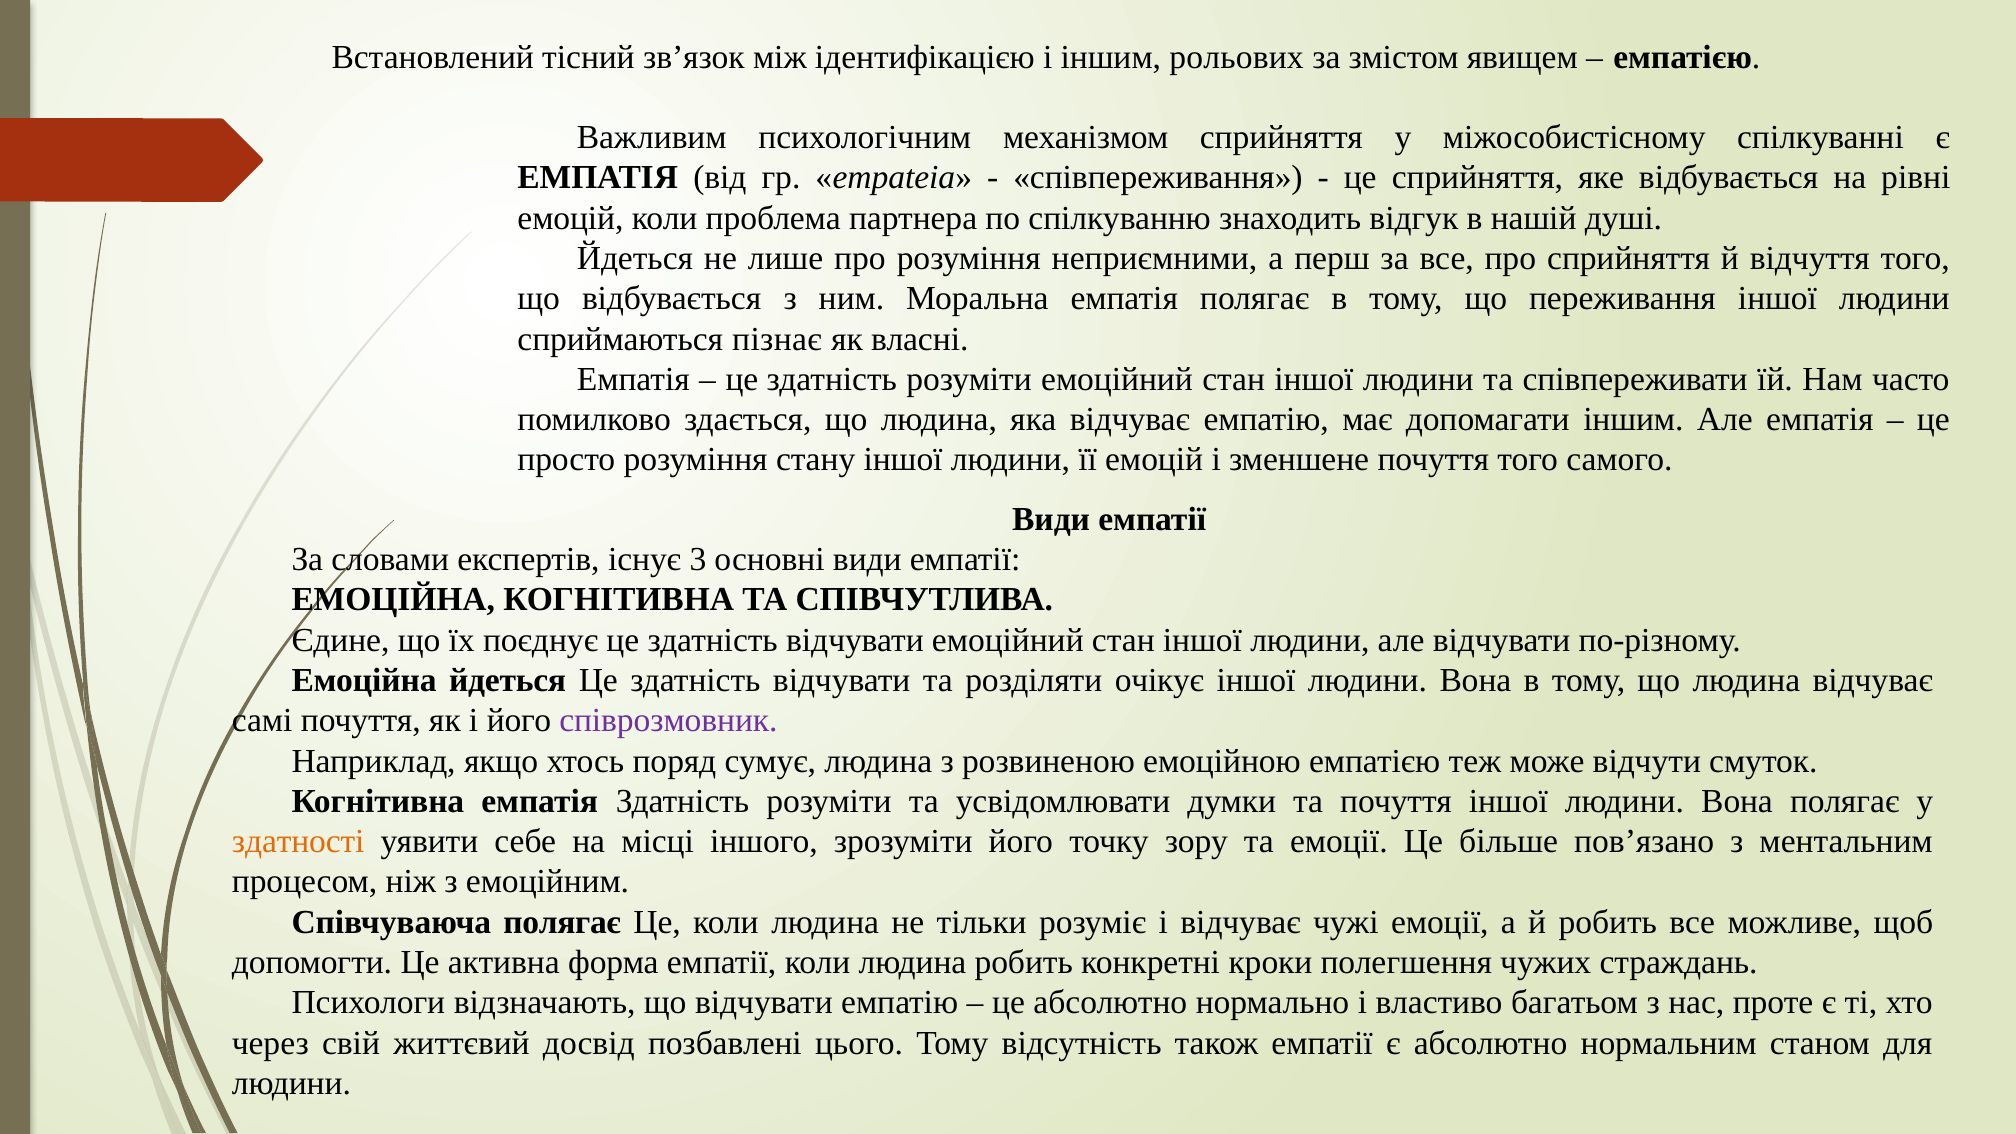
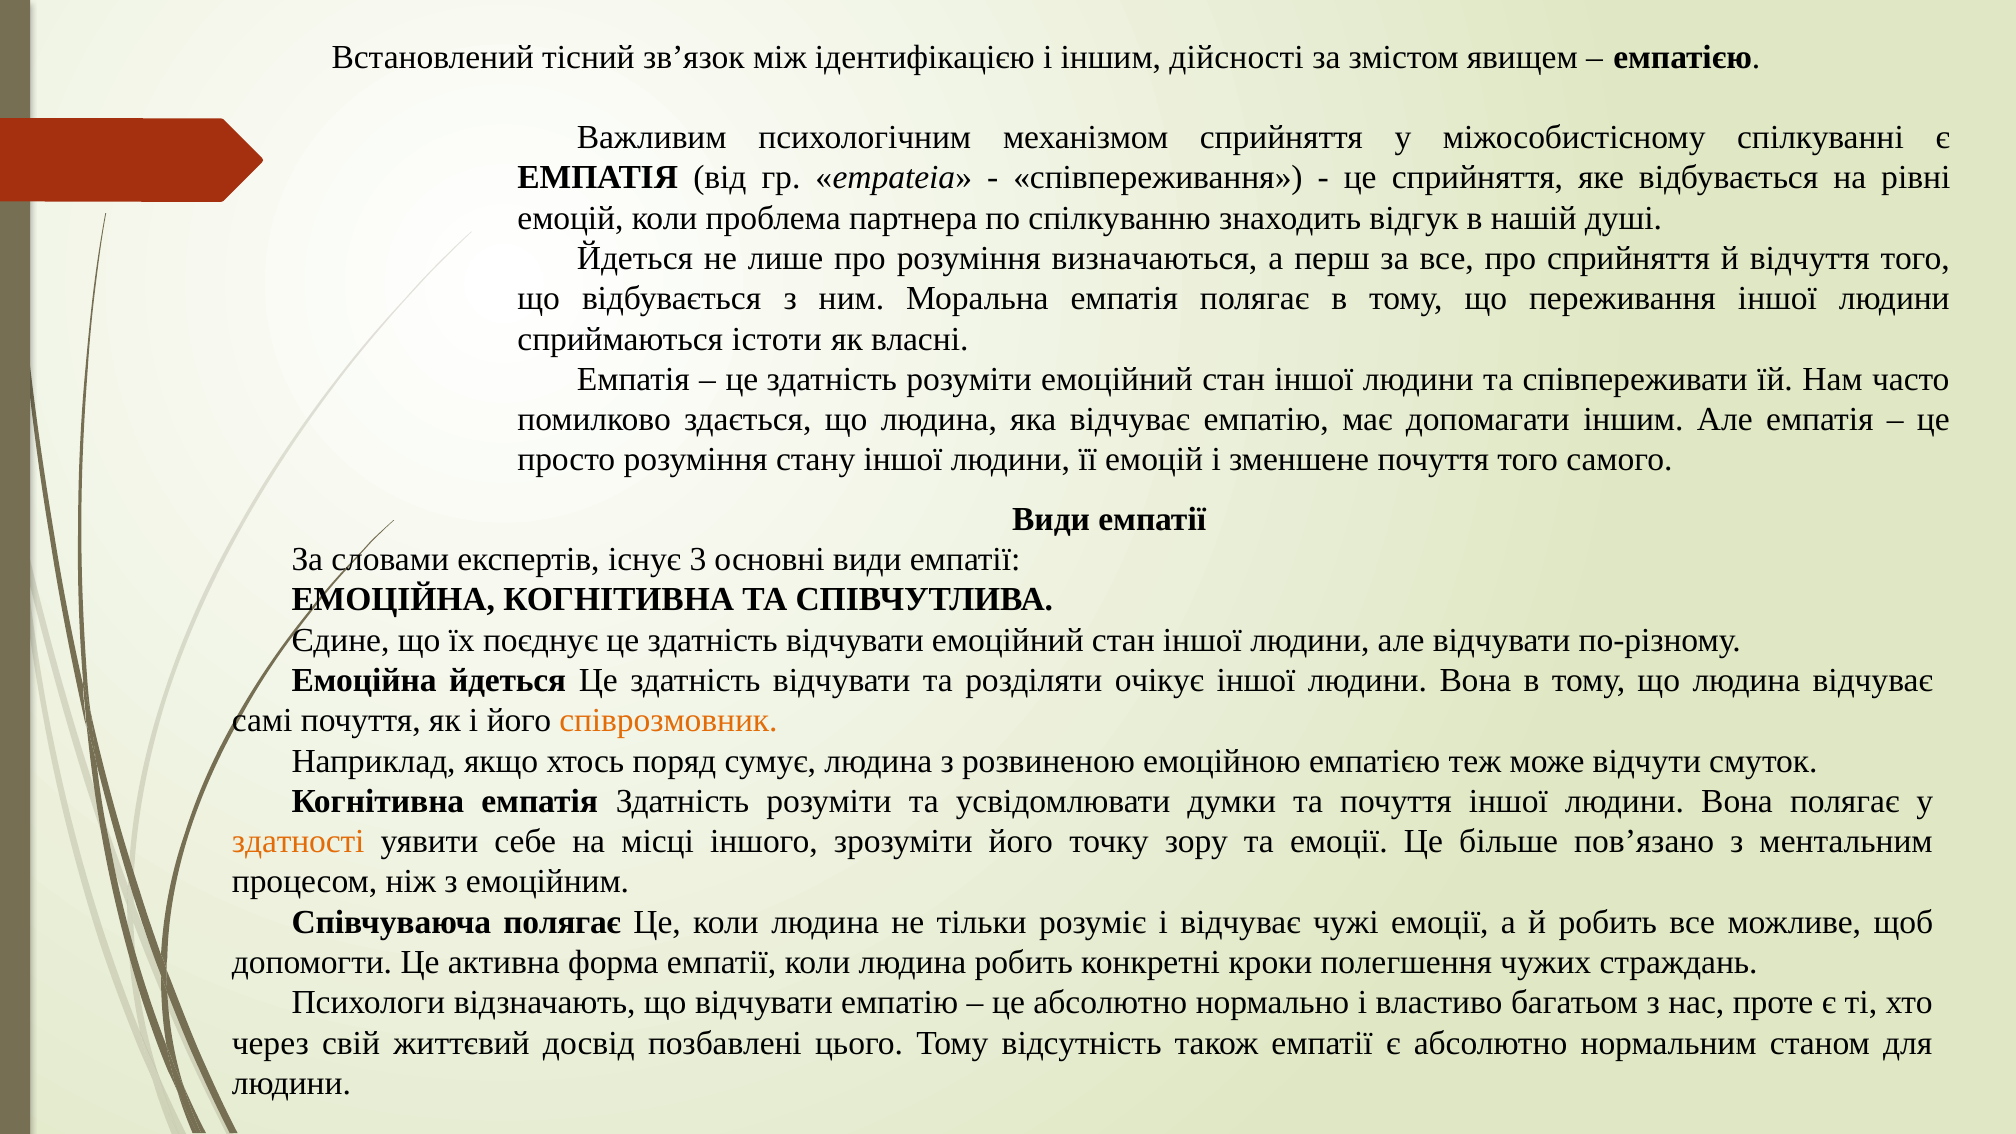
рольових: рольових -> дійсності
неприємними: неприємними -> визначаються
пізнає: пізнає -> істоти
співрозмовник colour: purple -> orange
